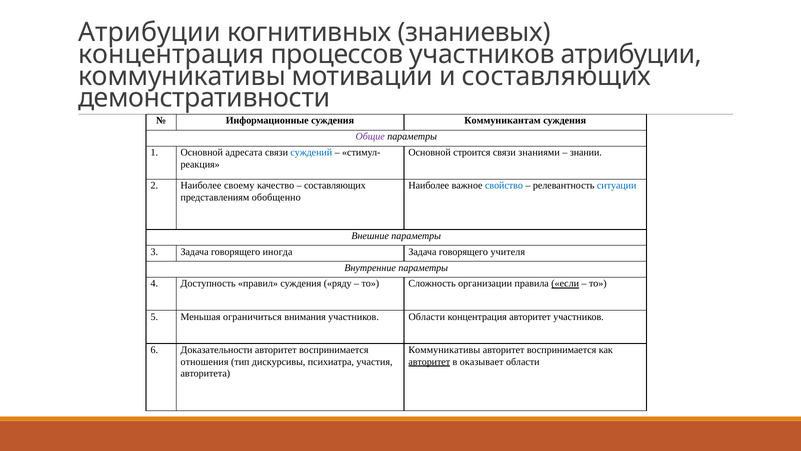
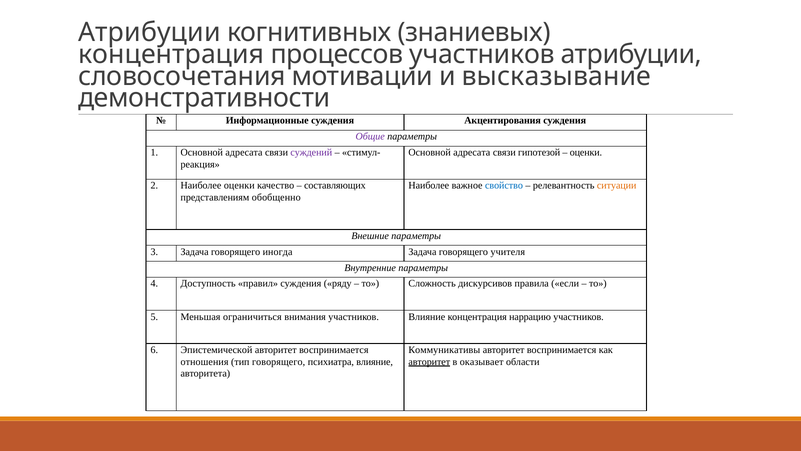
коммуникативы at (182, 76): коммуникативы -> словосочетания
и составляющих: составляющих -> высказывание
Коммуникантам: Коммуникантам -> Акцентирования
суждений colour: blue -> purple
строится at (472, 152): строится -> адресата
знаниями: знаниями -> гипотезой
знании at (586, 152): знании -> оценки
Наиболее своему: своему -> оценки
ситуации colour: blue -> orange
организации: организации -> дискурсивов
если underline: present -> none
участников Области: Области -> Влияние
концентрация авторитет: авторитет -> наррацию
Доказательности: Доказательности -> Эпистемической
тип дискурсивы: дискурсивы -> говорящего
психиатра участия: участия -> влияние
